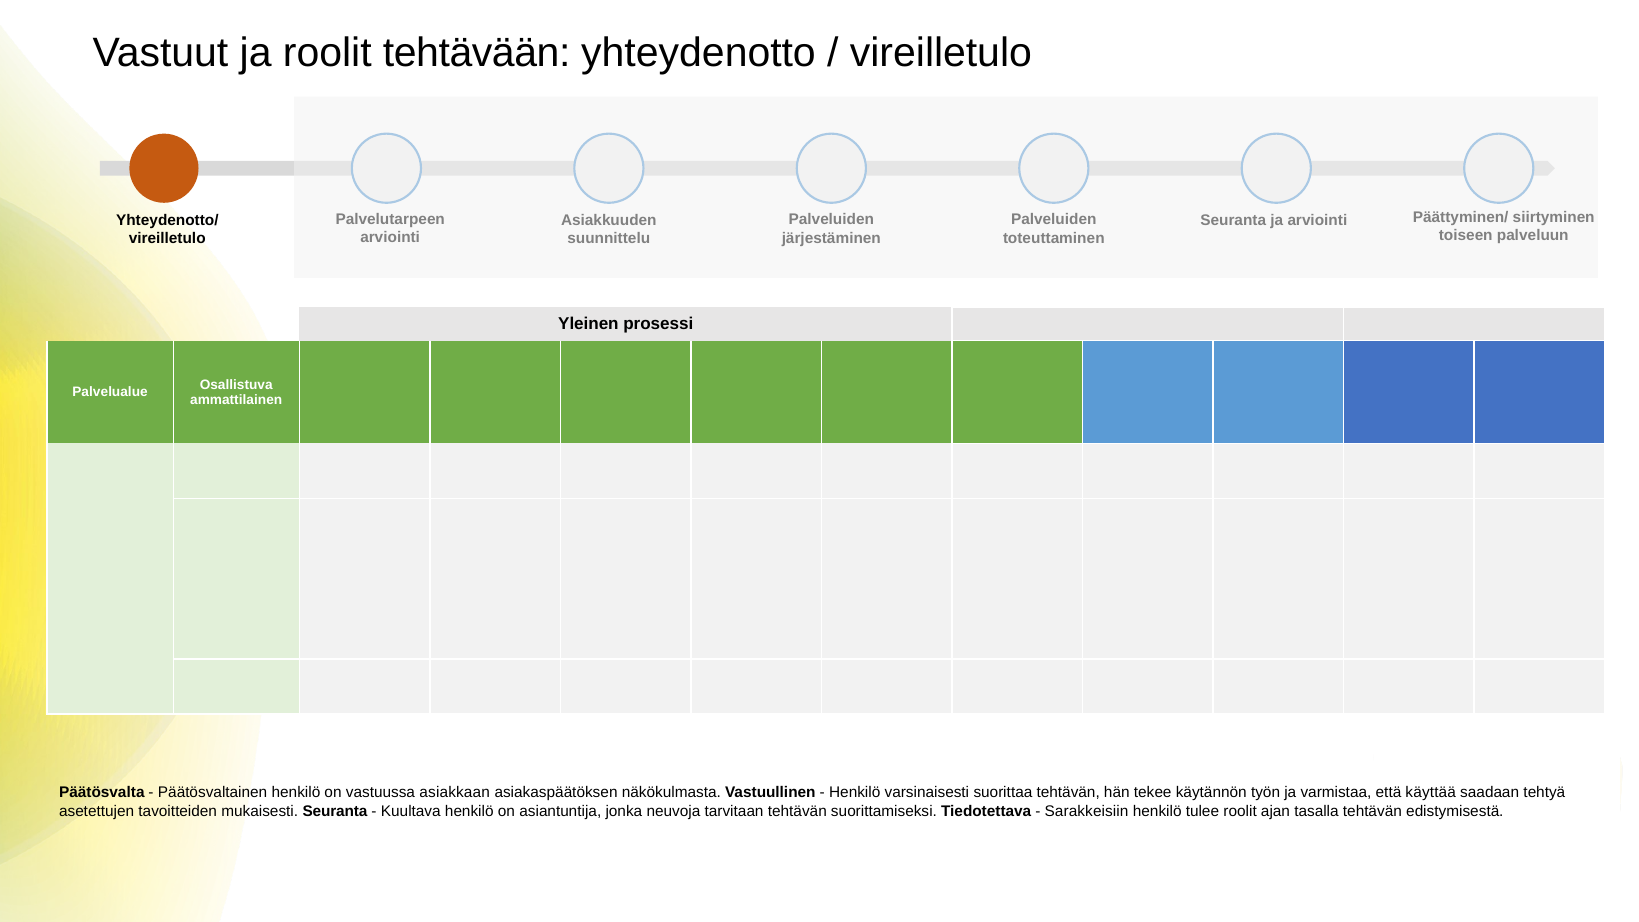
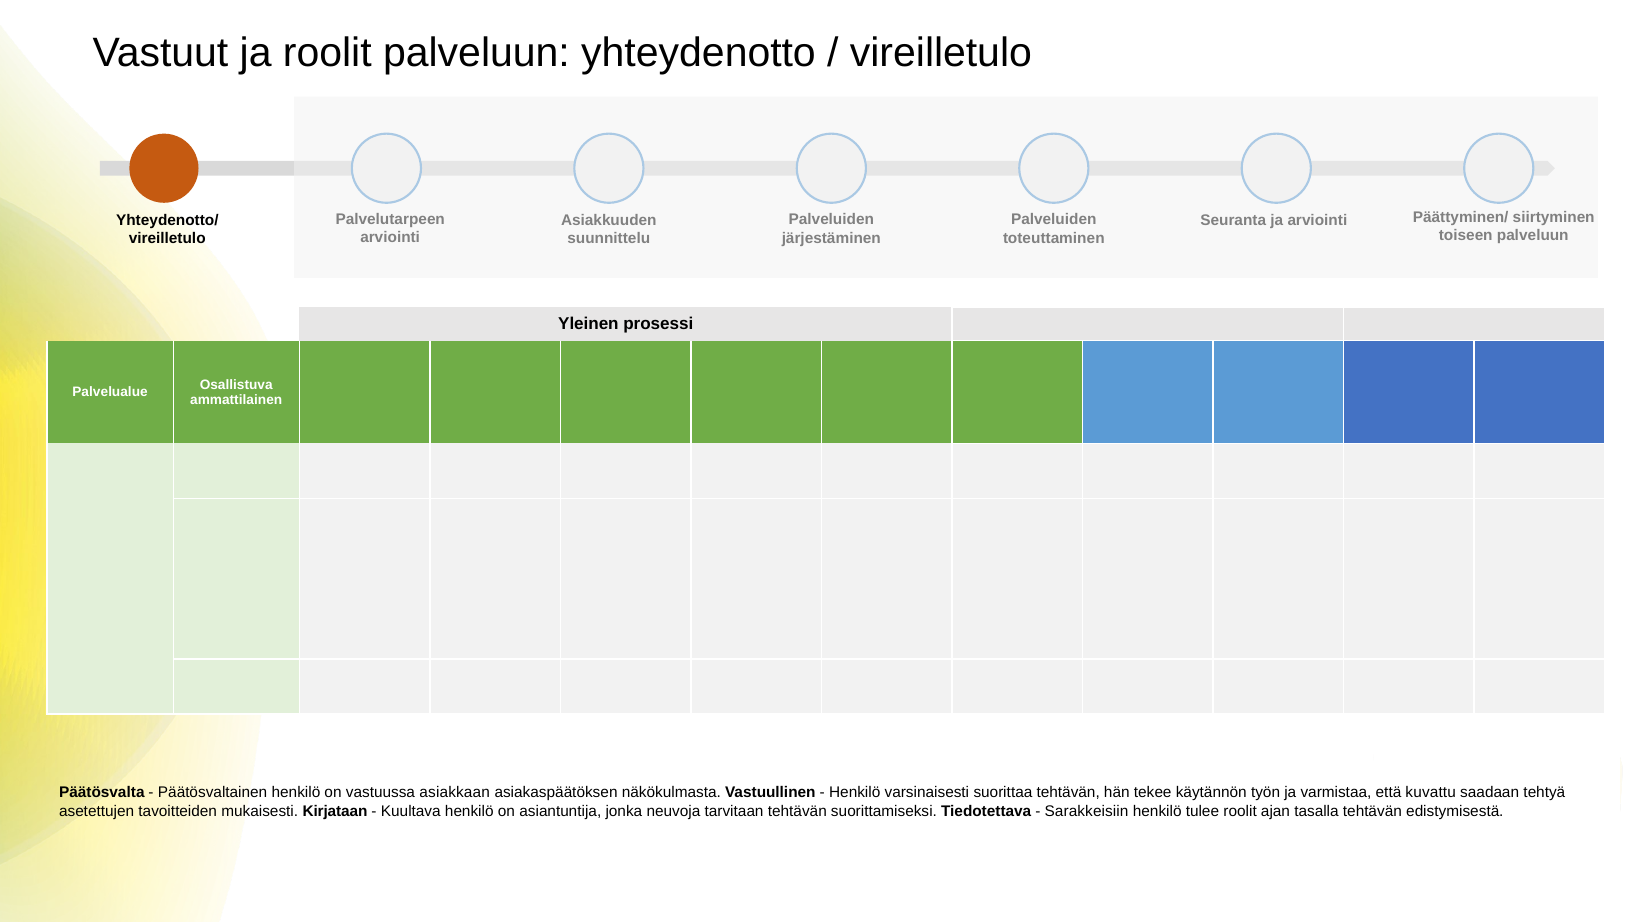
roolit tehtävään: tehtävään -> palveluun
käyttää: käyttää -> kuvattu
mukaisesti Seuranta: Seuranta -> Kirjataan
